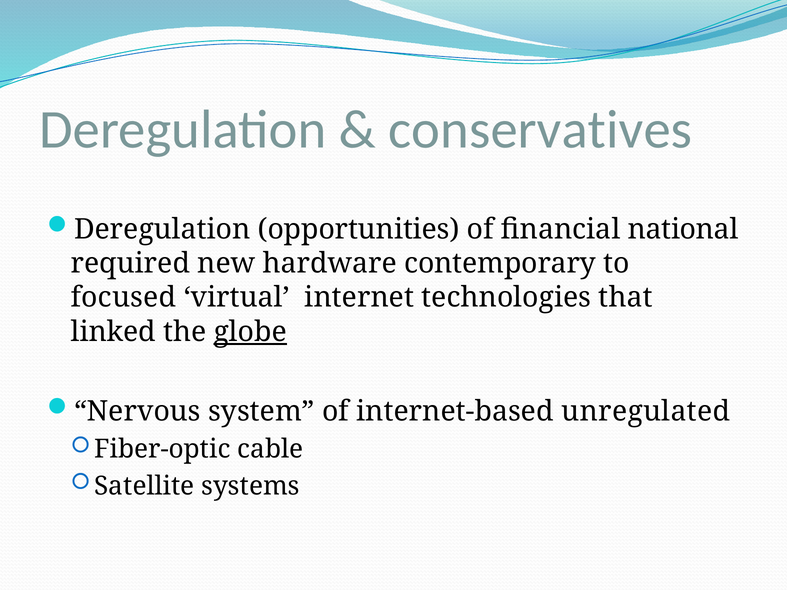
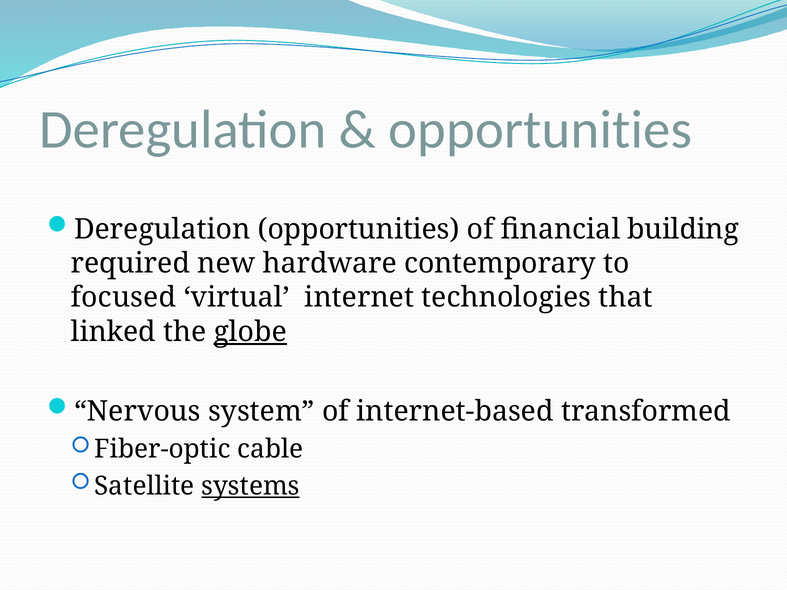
conservatives at (540, 130): conservatives -> opportunities
national: national -> building
unregulated: unregulated -> transformed
systems underline: none -> present
